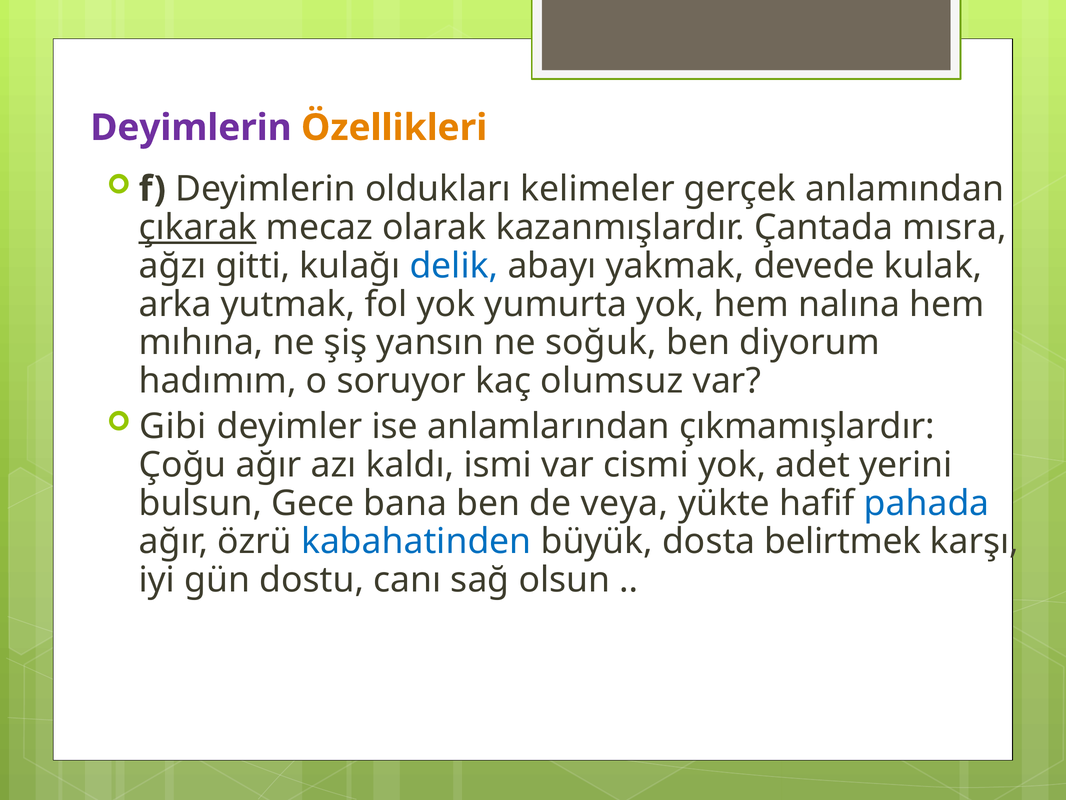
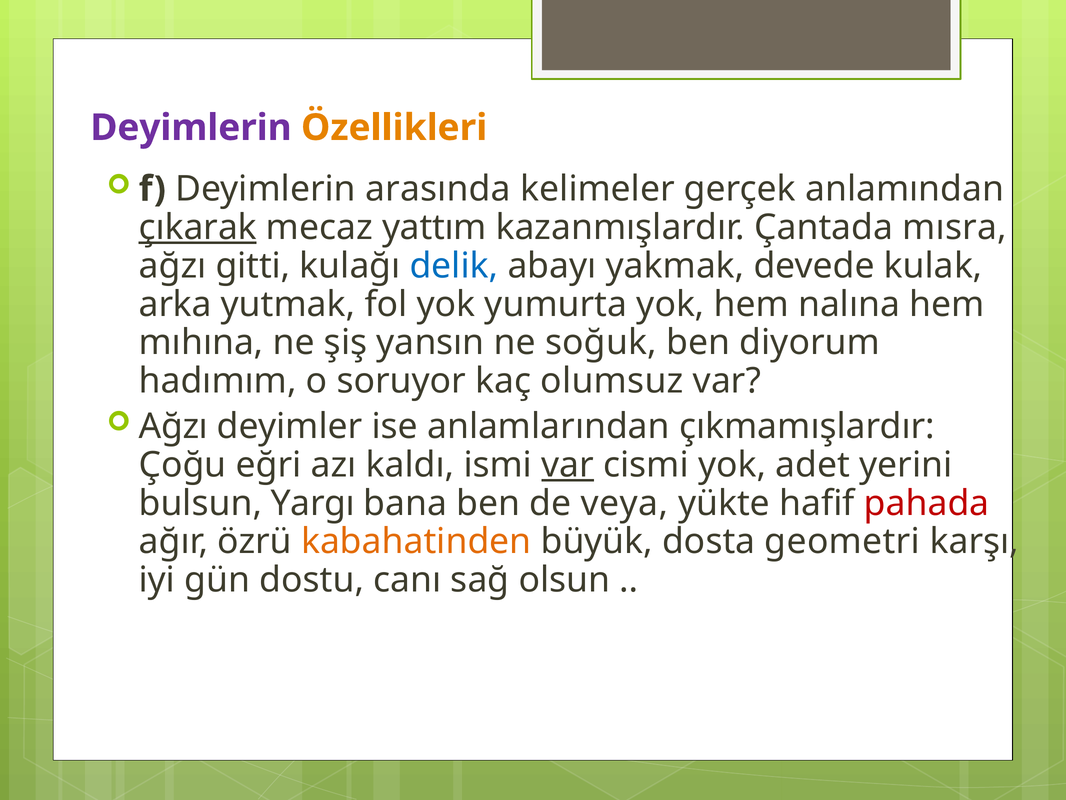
oldukları: oldukları -> arasında
olarak: olarak -> yattım
Gibi at (173, 426): Gibi -> Ağzı
Çoğu ağır: ağır -> eğri
var at (568, 465) underline: none -> present
Gece: Gece -> Yargı
pahada colour: blue -> red
kabahatinden colour: blue -> orange
belirtmek: belirtmek -> geometri
